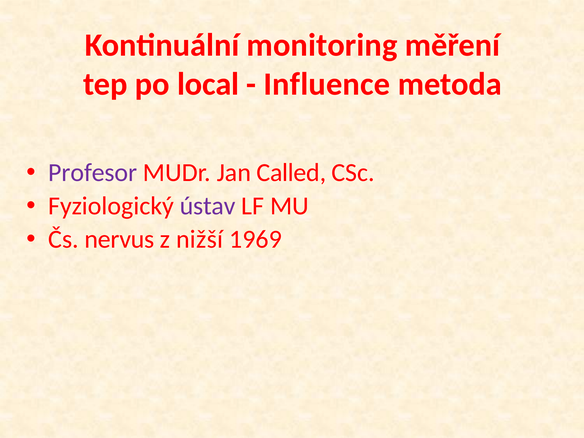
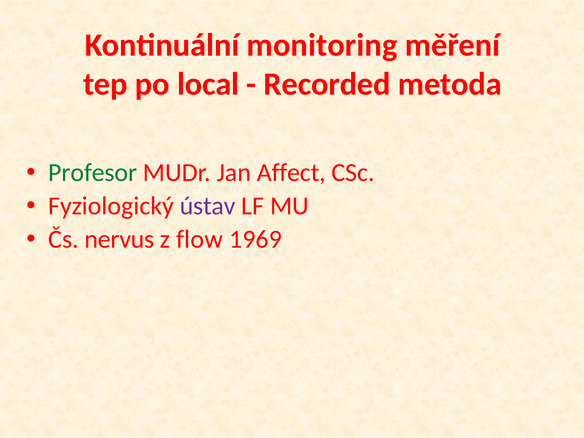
Influence: Influence -> Recorded
Profesor colour: purple -> green
Called: Called -> Affect
nižší: nižší -> flow
